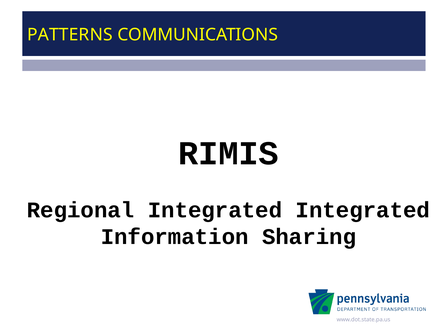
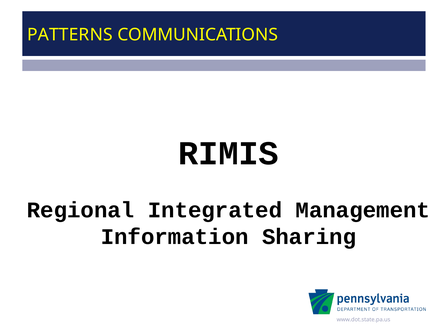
Integrated Integrated: Integrated -> Management
